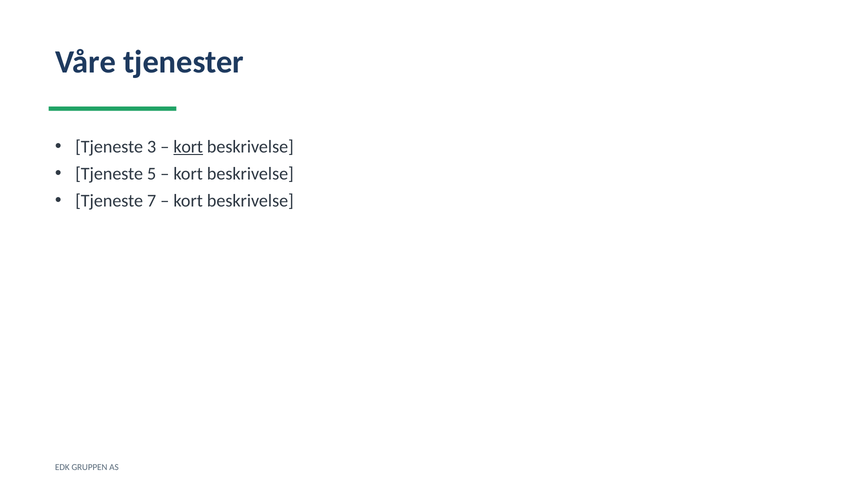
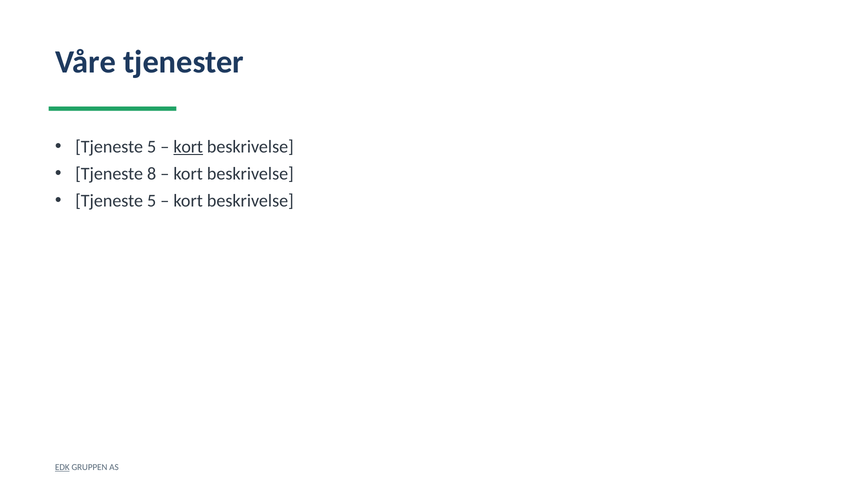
3 at (152, 147): 3 -> 5
5: 5 -> 8
7 at (152, 201): 7 -> 5
EDK underline: none -> present
